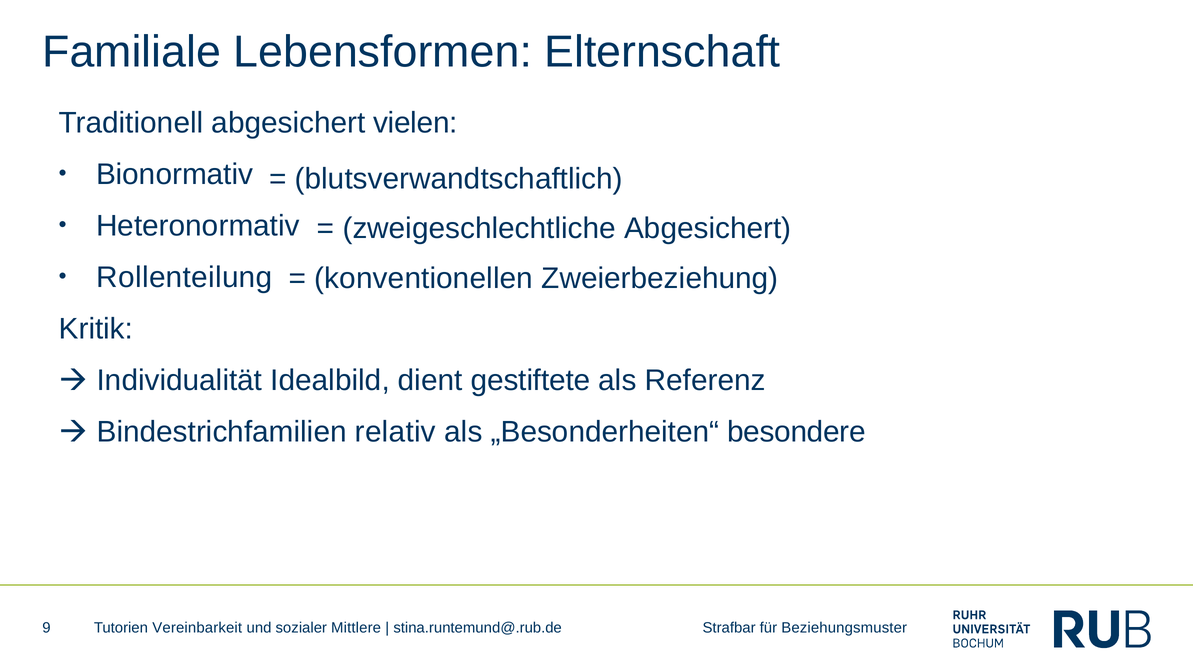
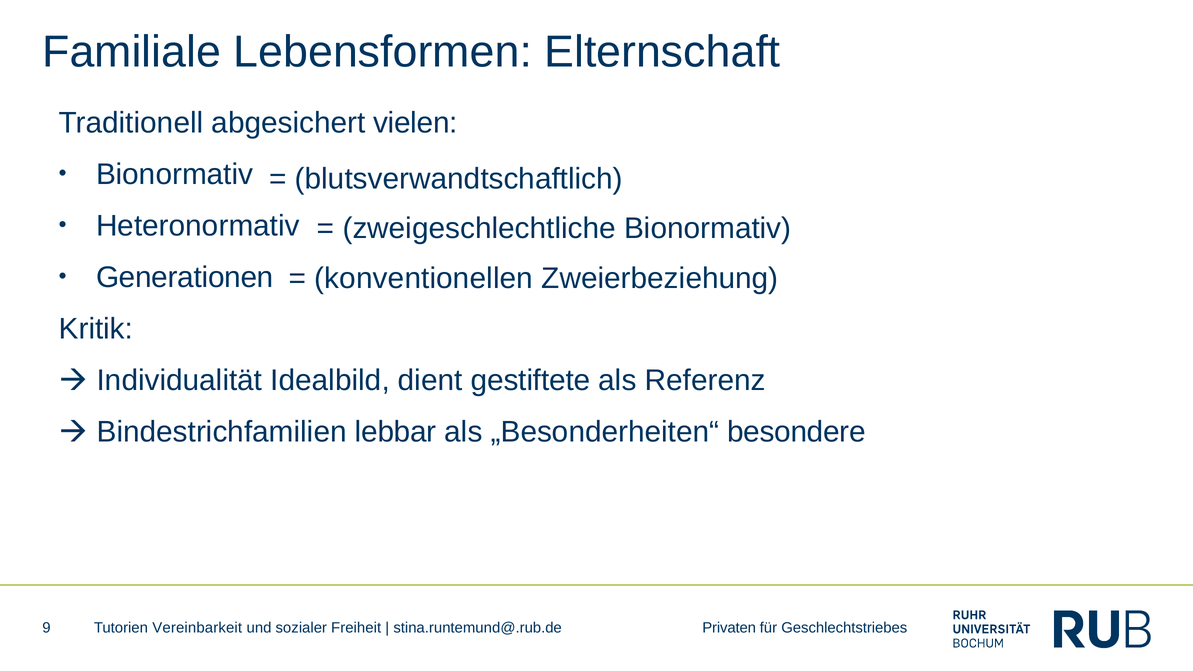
zweigeschlechtliche Abgesichert: Abgesichert -> Bionormativ
Rollenteilung: Rollenteilung -> Generationen
relativ: relativ -> lebbar
Mittlere: Mittlere -> Freiheit
Strafbar: Strafbar -> Privaten
Beziehungsmuster: Beziehungsmuster -> Geschlechtstriebes
